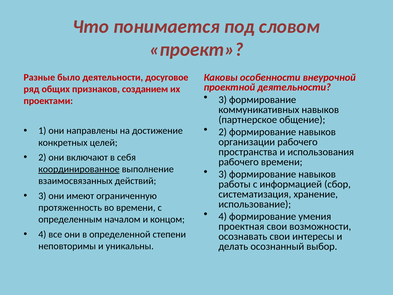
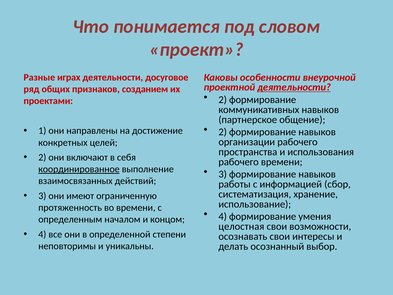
было: было -> играх
деятельности at (294, 87) underline: none -> present
3 at (223, 100): 3 -> 2
проектная: проектная -> целостная
